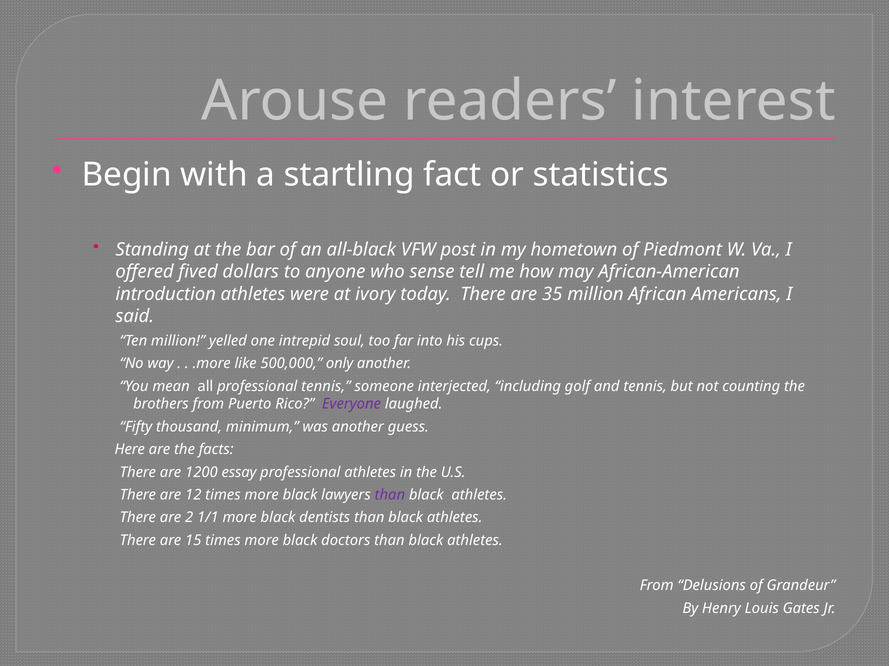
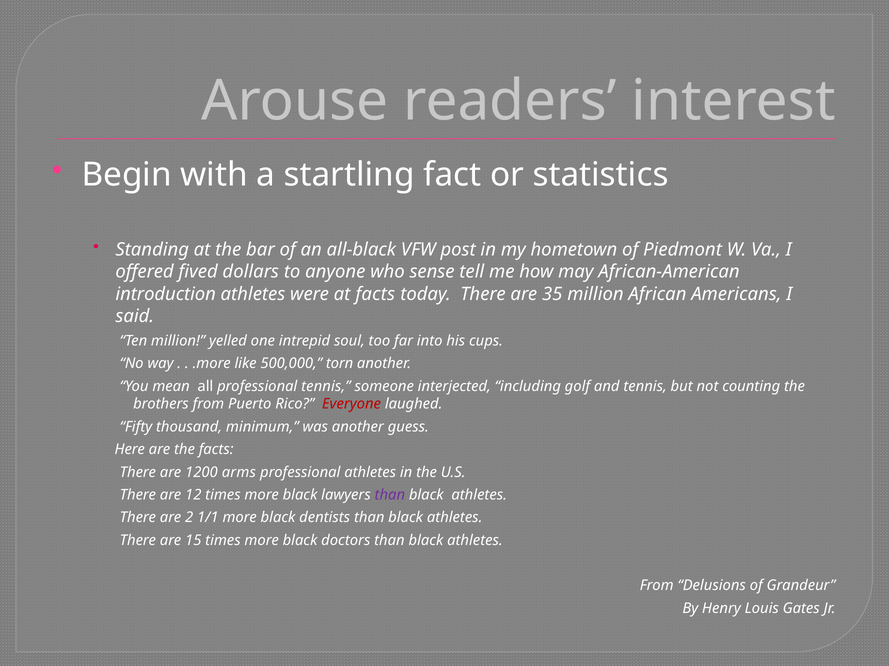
at ivory: ivory -> facts
only: only -> torn
Everyone colour: purple -> red
essay: essay -> arms
